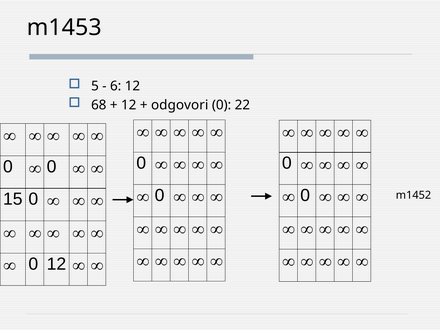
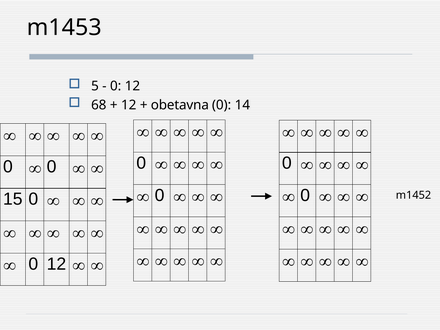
6 at (116, 86): 6 -> 0
odgovori: odgovori -> obetavna
22: 22 -> 14
